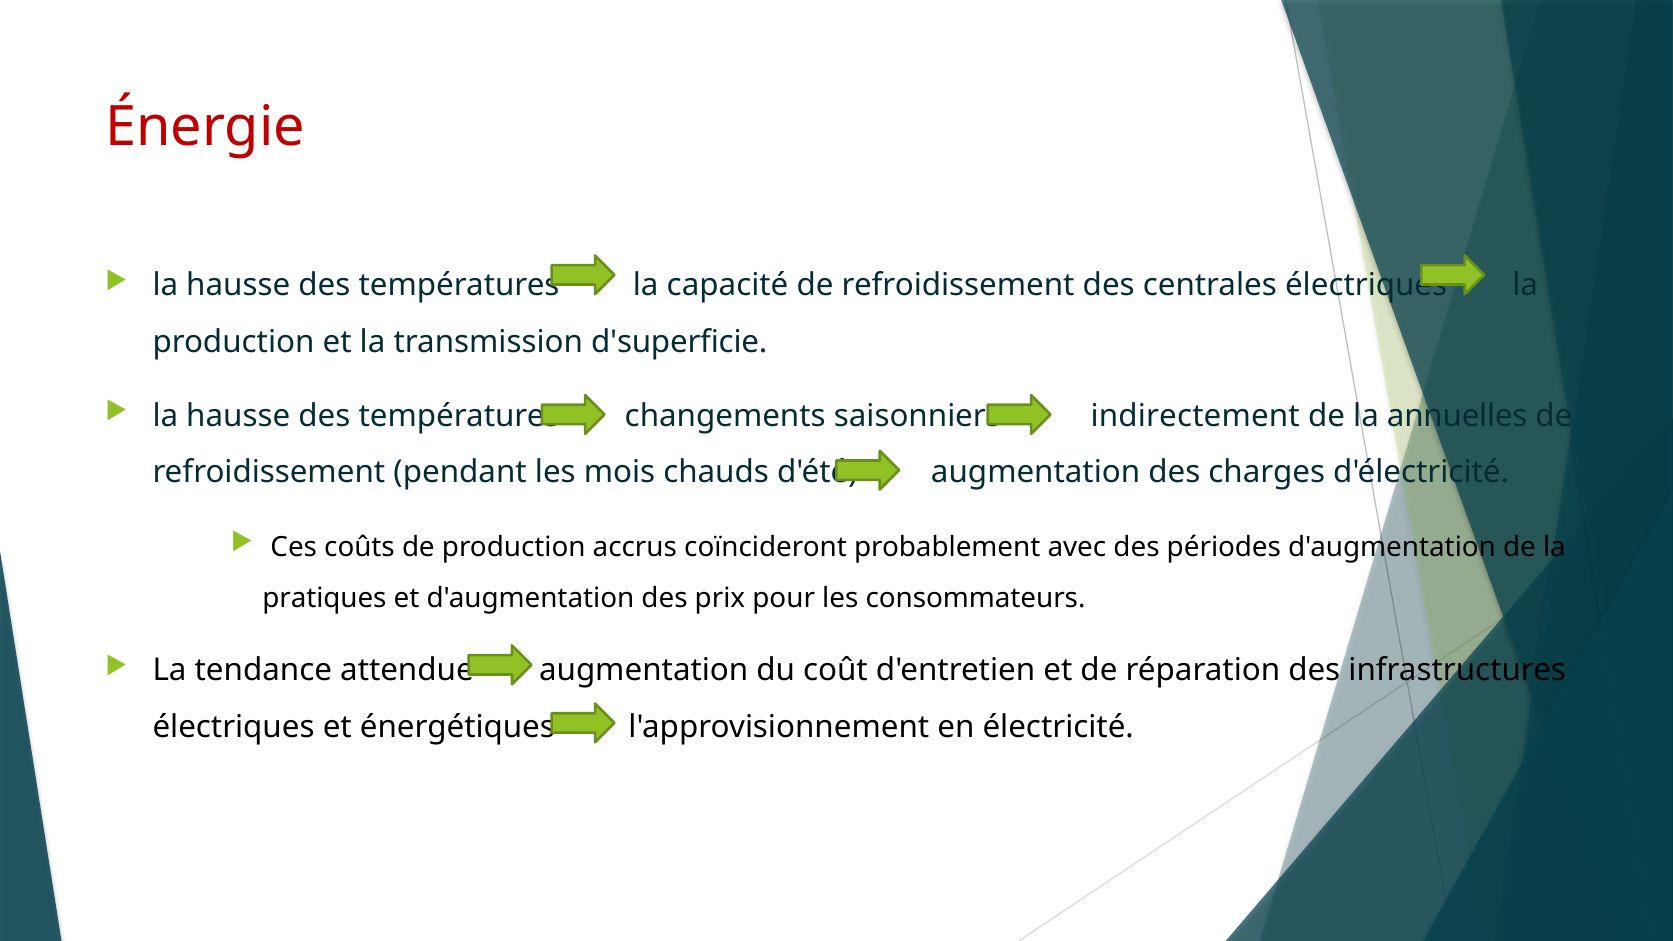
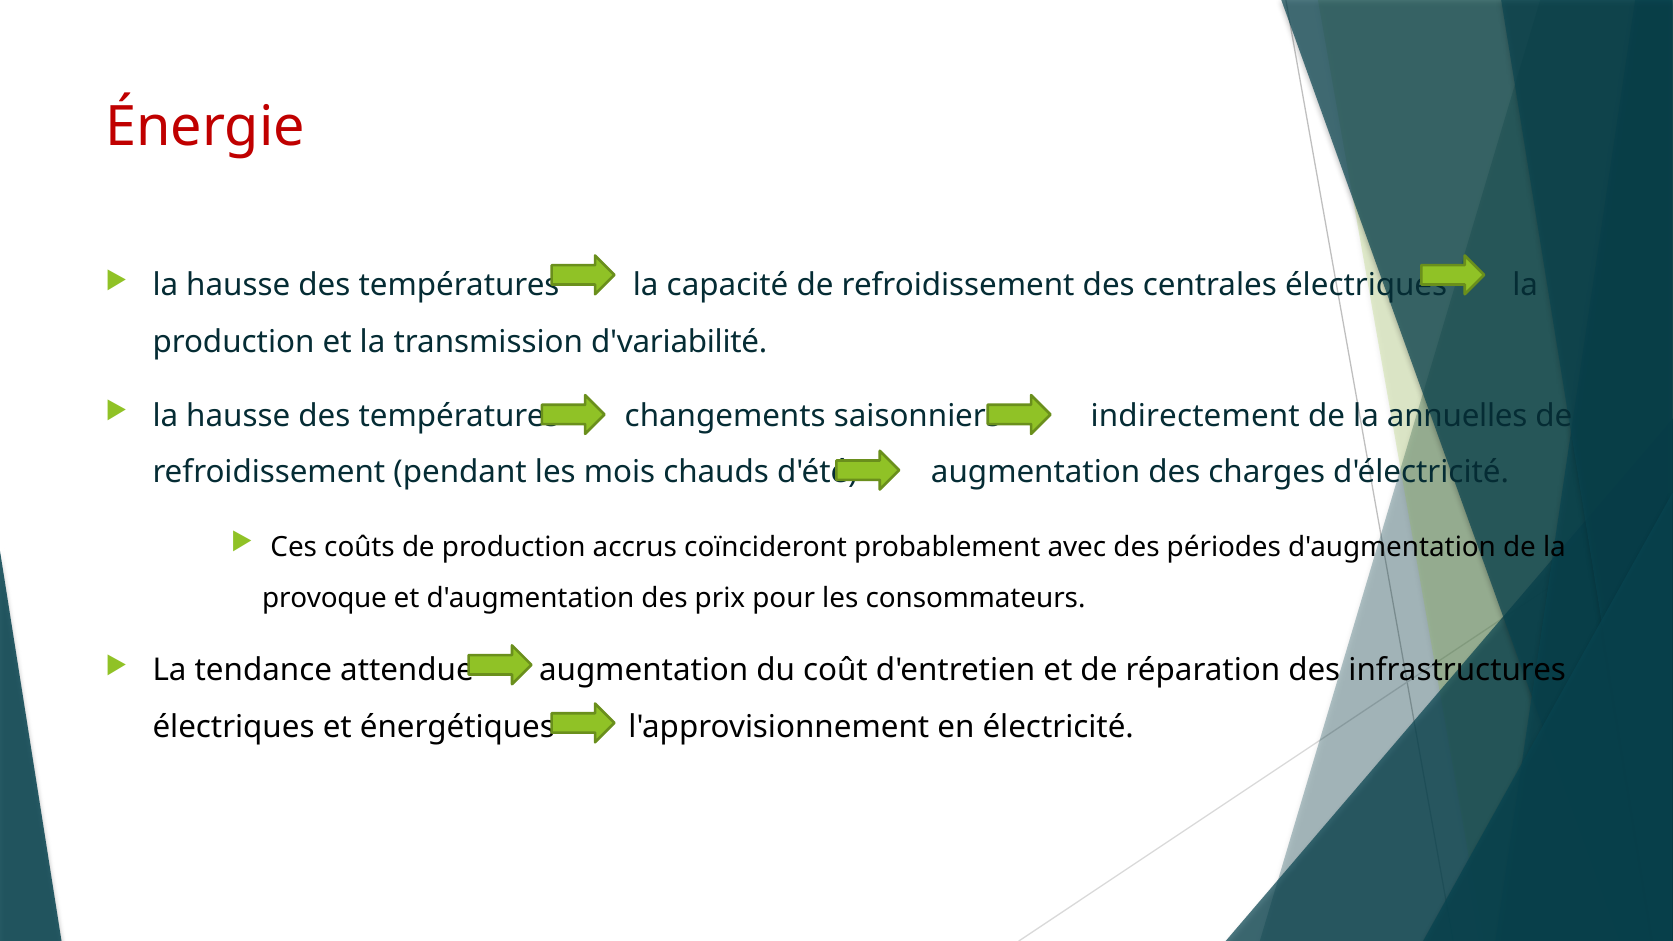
d'superficie: d'superficie -> d'variabilité
pratiques: pratiques -> provoque
